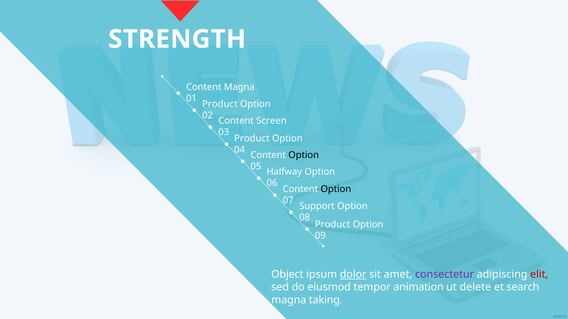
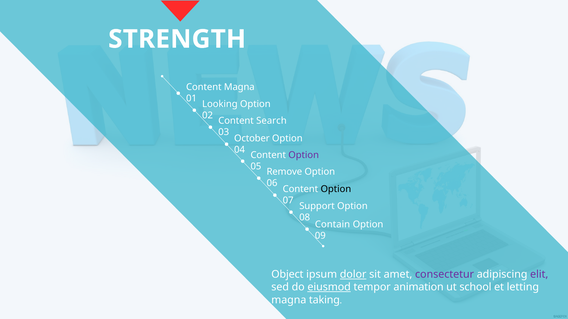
Product at (220, 104): Product -> Looking
Screen: Screen -> Search
Product at (252, 139): Product -> October
Option at (304, 155) colour: black -> purple
Halfway: Halfway -> Remove
Product at (333, 225): Product -> Contain
elit colour: red -> purple
eiusmod underline: none -> present
delete: delete -> school
search: search -> letting
